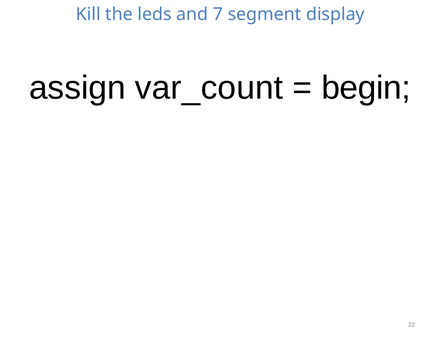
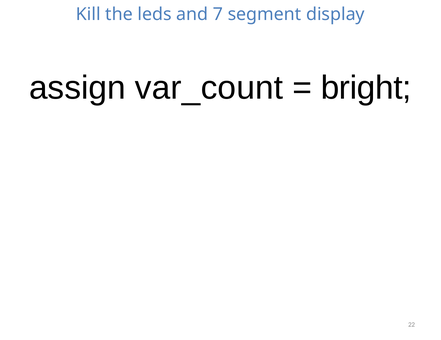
begin: begin -> bright
